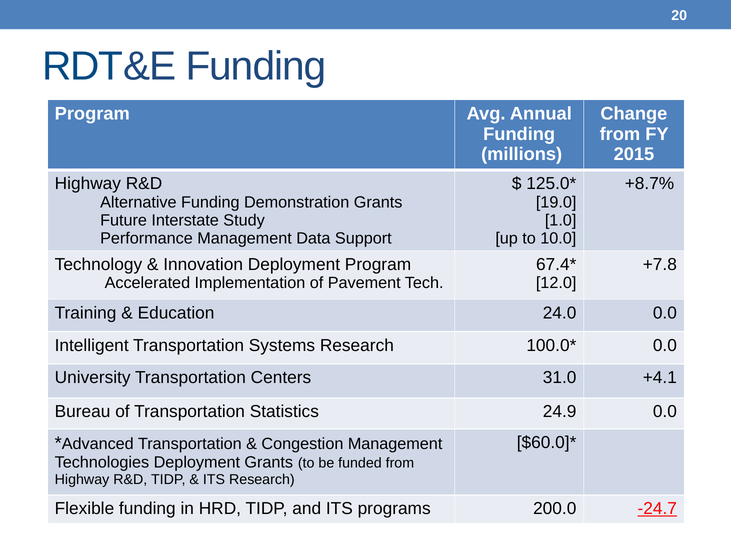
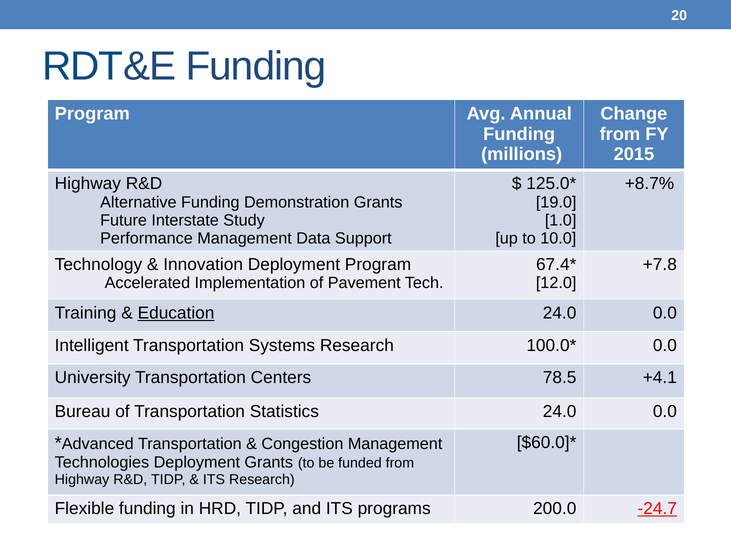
Education underline: none -> present
31.0: 31.0 -> 78.5
Statistics 24.9: 24.9 -> 24.0
